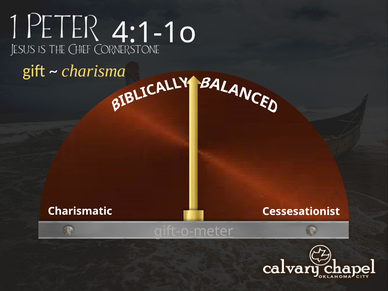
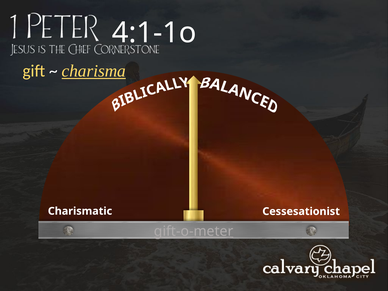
charisma underline: none -> present
